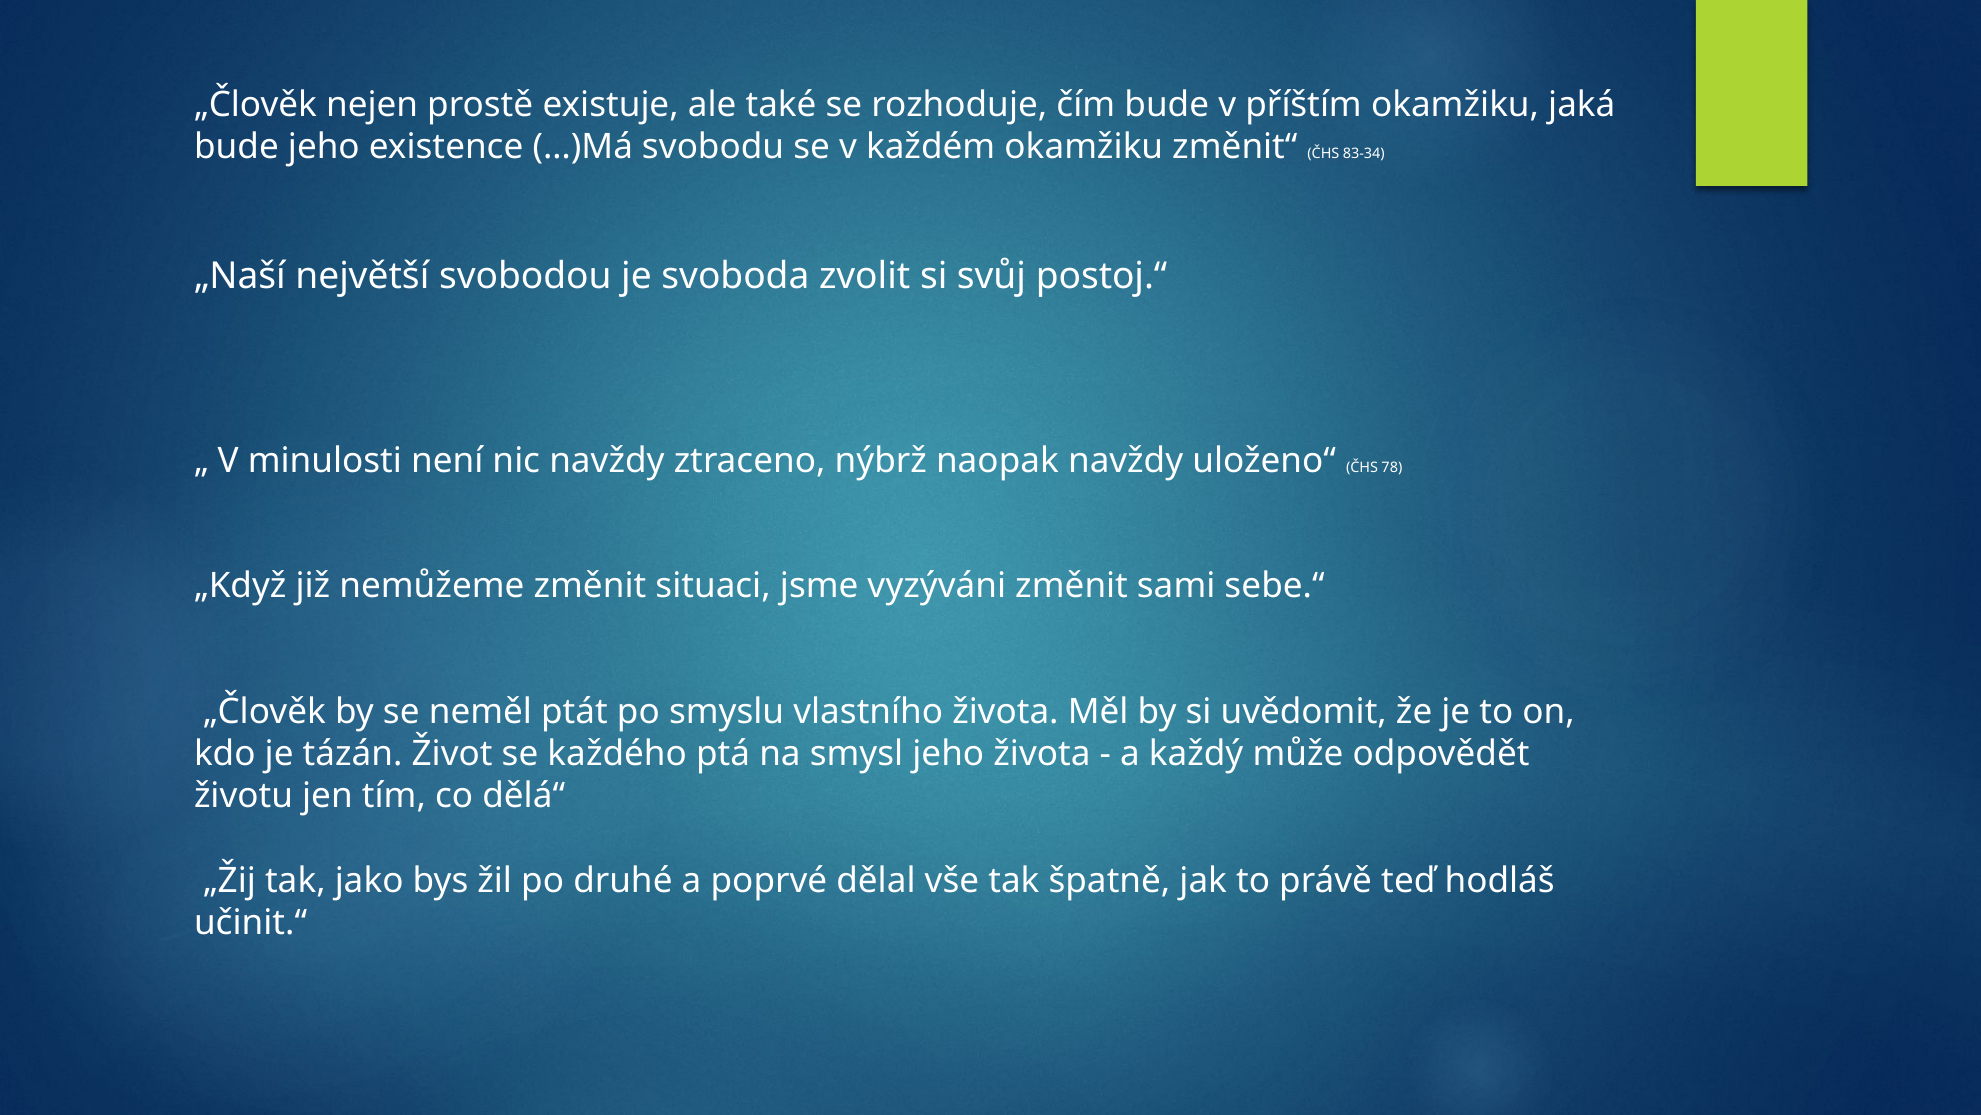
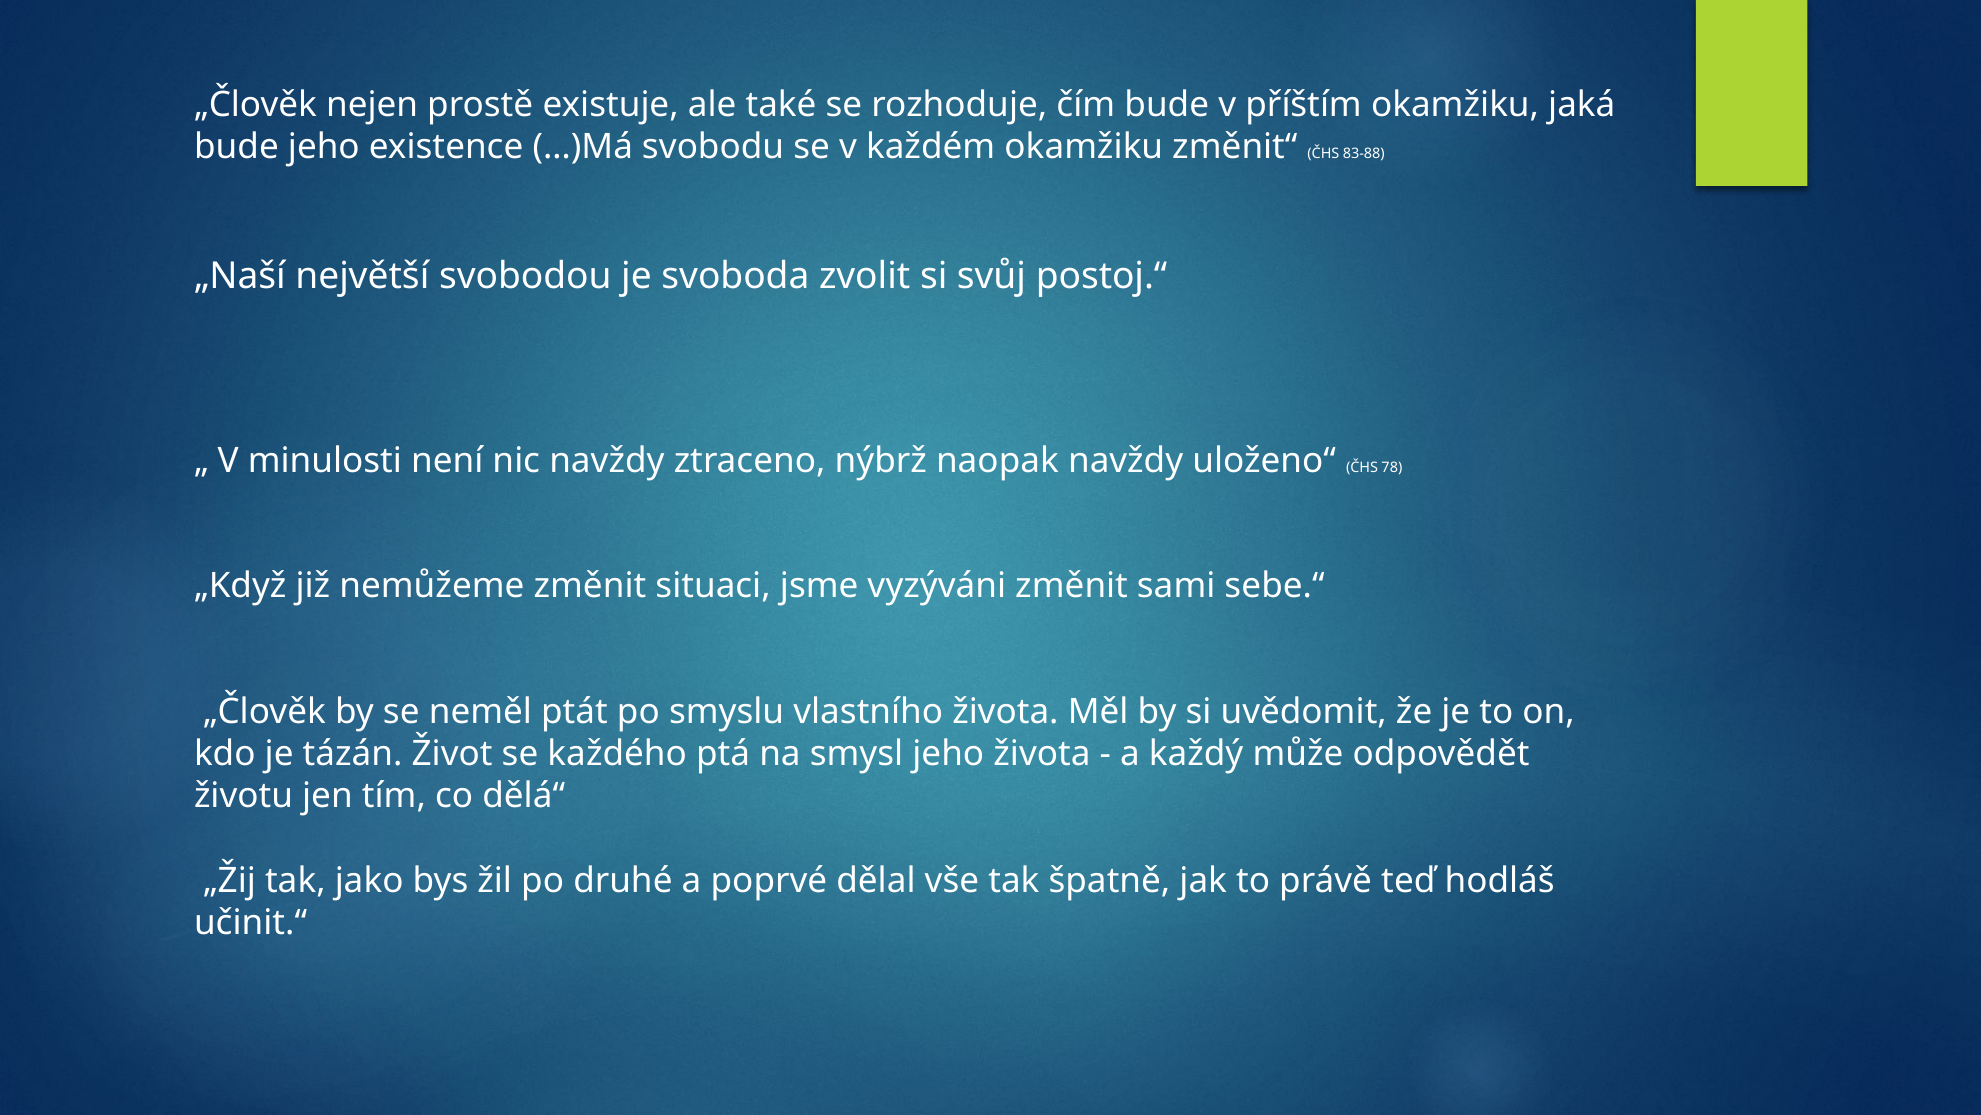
83-34: 83-34 -> 83-88
